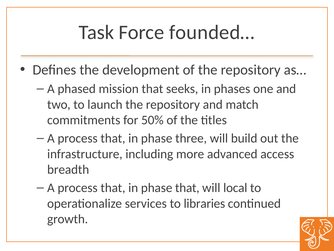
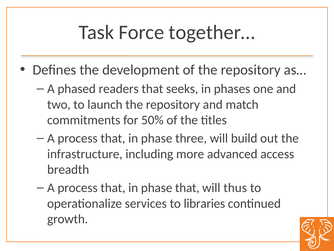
founded…: founded… -> together…
mission: mission -> readers
local: local -> thus
